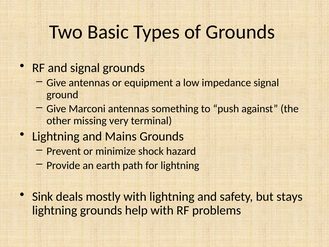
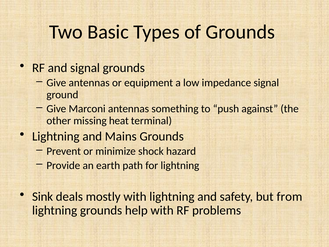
very: very -> heat
stays: stays -> from
